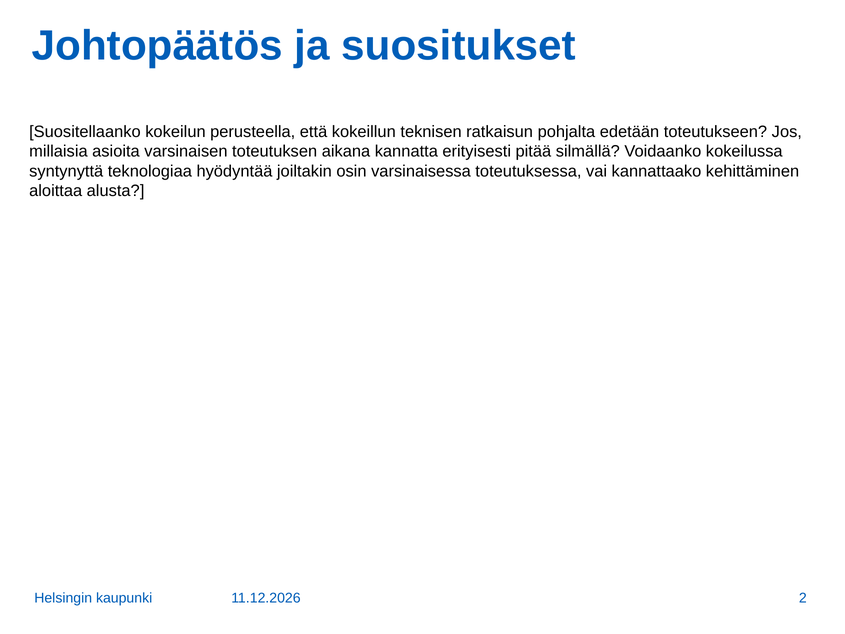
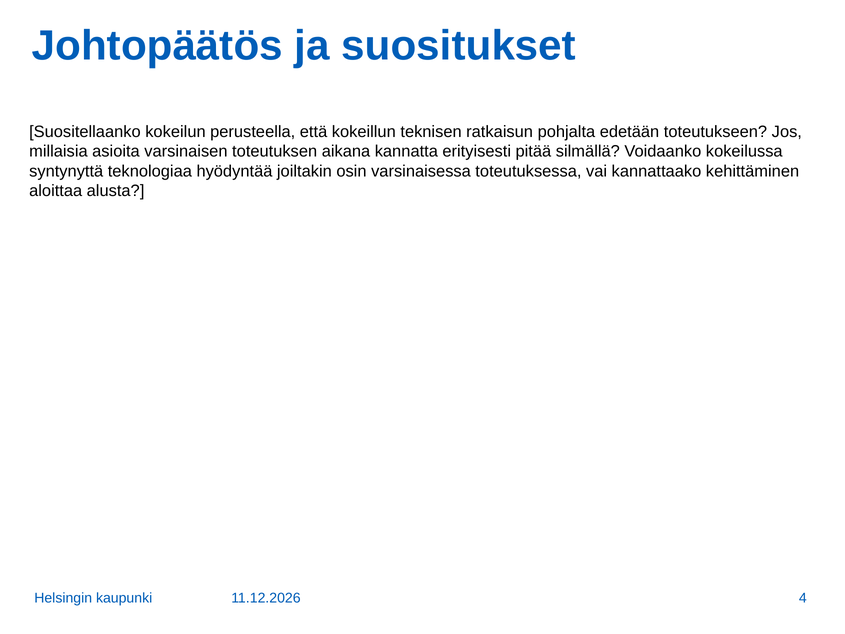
2: 2 -> 4
